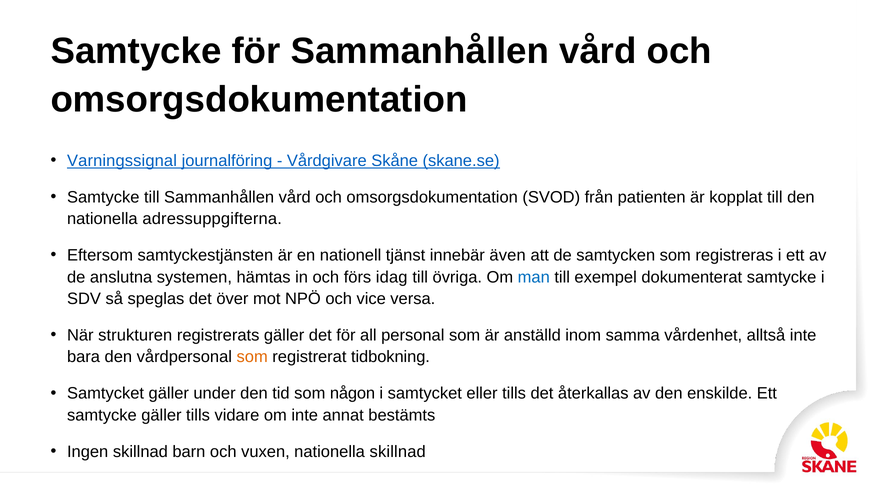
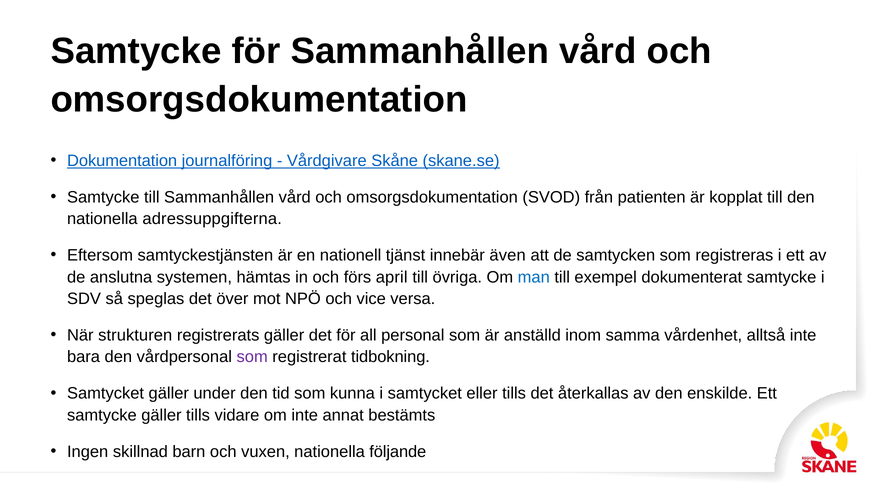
Varningssignal: Varningssignal -> Dokumentation
idag: idag -> april
som at (252, 357) colour: orange -> purple
någon: någon -> kunna
nationella skillnad: skillnad -> följande
